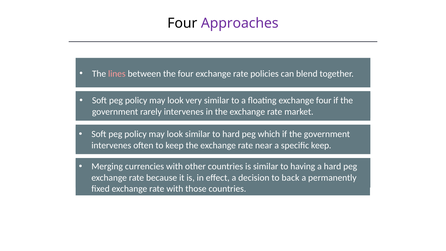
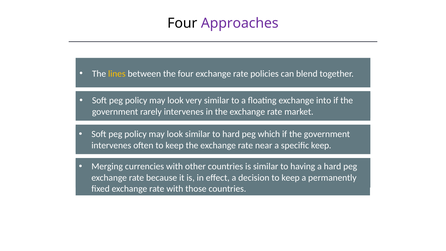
lines colour: pink -> yellow
exchange four: four -> into
decision to back: back -> keep
